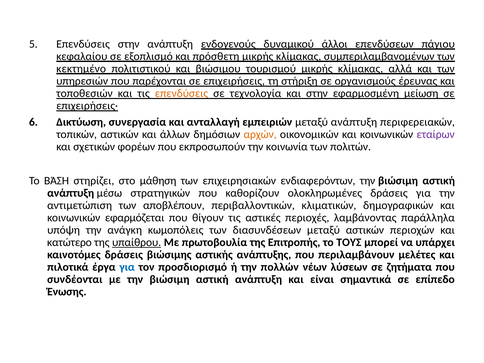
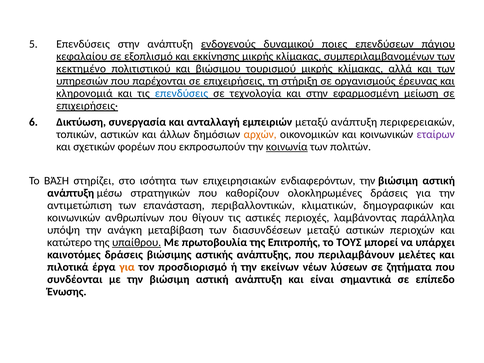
άλλοι: άλλοι -> ποιες
πρόσθετη: πρόσθετη -> εκκίνησης
τοποθεσιών: τοποθεσιών -> κληρονομιά
επενδύσεις at (181, 94) colour: orange -> blue
κοινωνία underline: none -> present
μάθηση: μάθηση -> ισότητα
αποβλέπουν: αποβλέπουν -> επανάσταση
εφαρμόζεται: εφαρμόζεται -> ανθρωπίνων
κωμοπόλεις: κωμοπόλεις -> μεταβίβαση
για at (127, 267) colour: blue -> orange
πολλών: πολλών -> εκείνων
